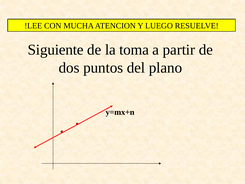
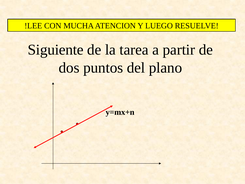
toma: toma -> tarea
